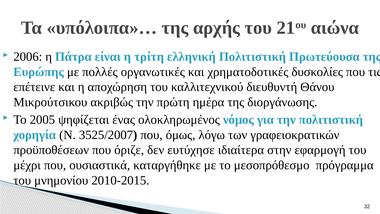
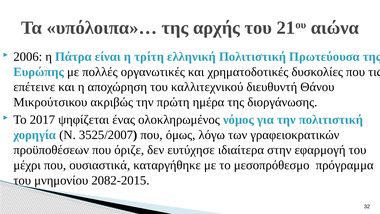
2005: 2005 -> 2017
2010-2015: 2010-2015 -> 2082-2015
